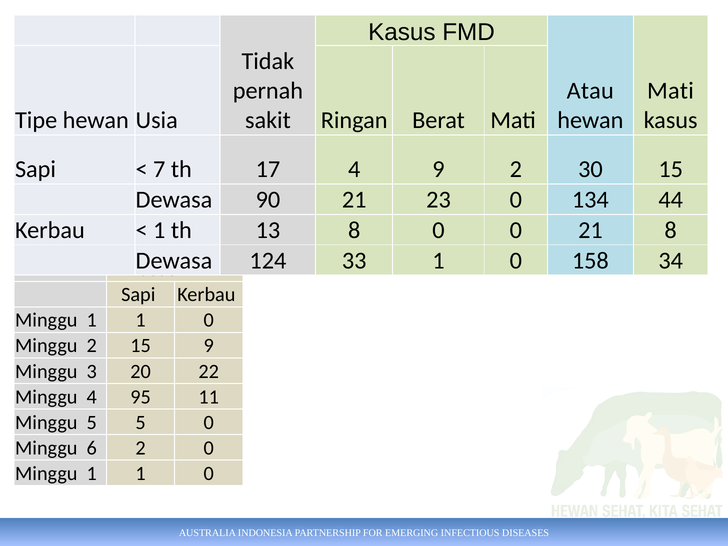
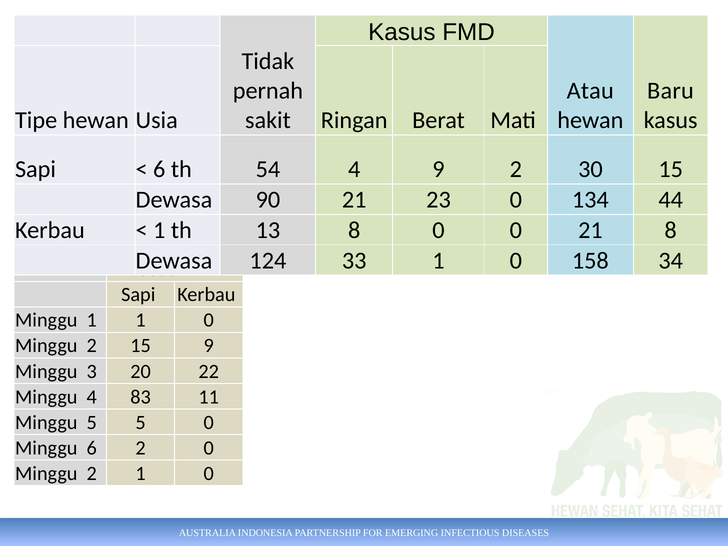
Mati at (670, 91): Mati -> Baru
7 at (159, 169): 7 -> 6
17: 17 -> 54
95: 95 -> 83
1 at (92, 473): 1 -> 2
